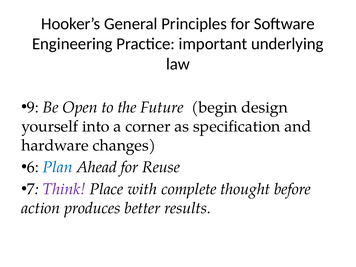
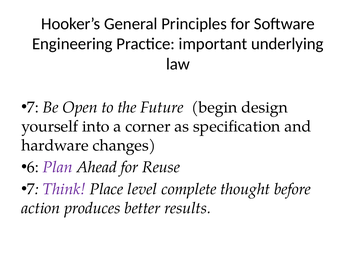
9 at (33, 107): 9 -> 7
Plan colour: blue -> purple
with: with -> level
